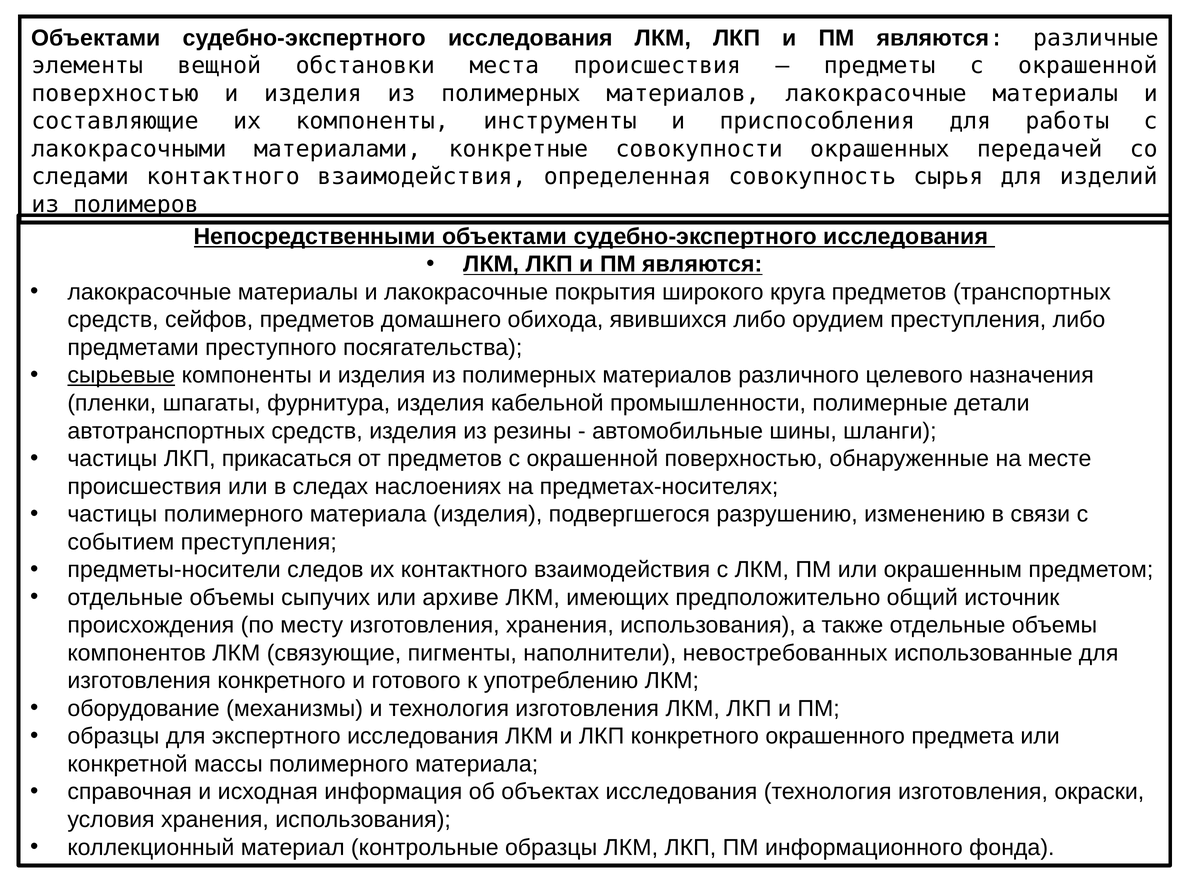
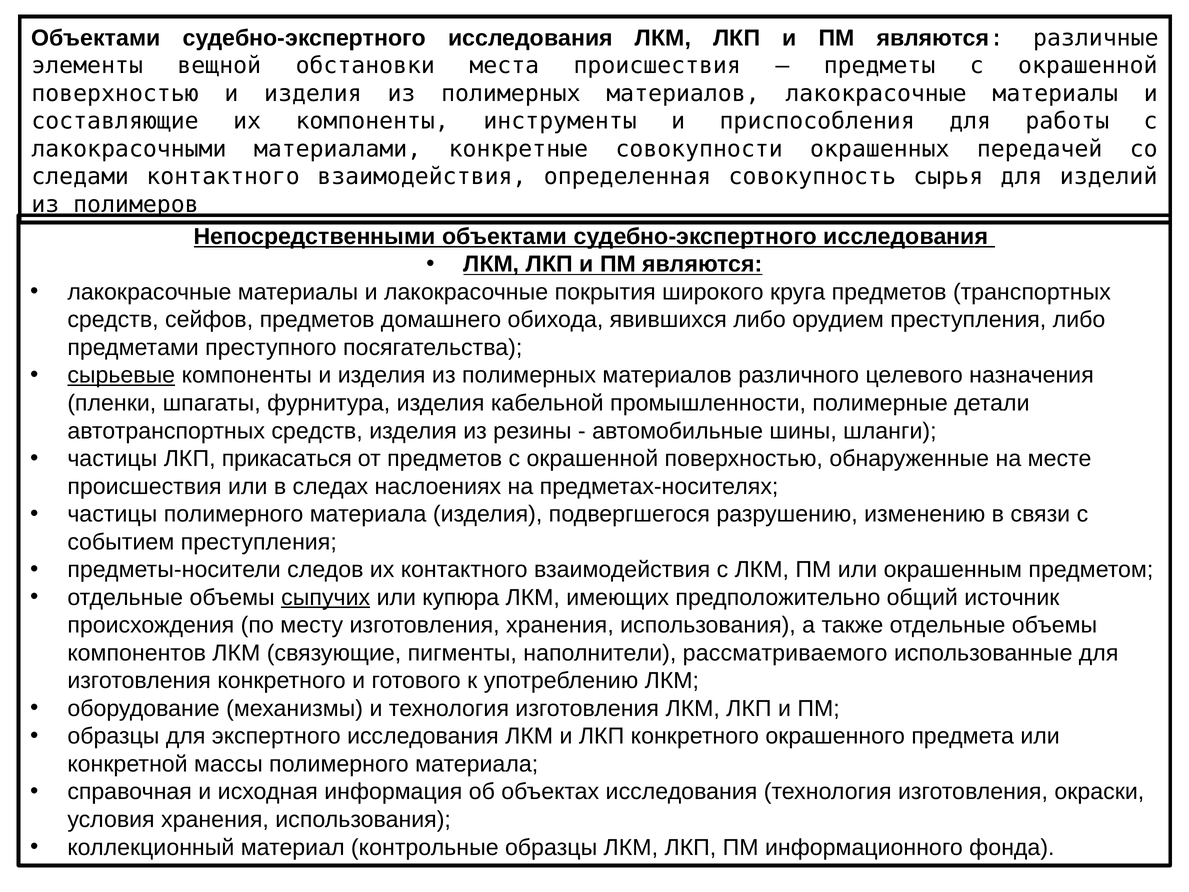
сыпучих underline: none -> present
архиве: архиве -> купюра
невостребованных: невостребованных -> рассматриваемого
